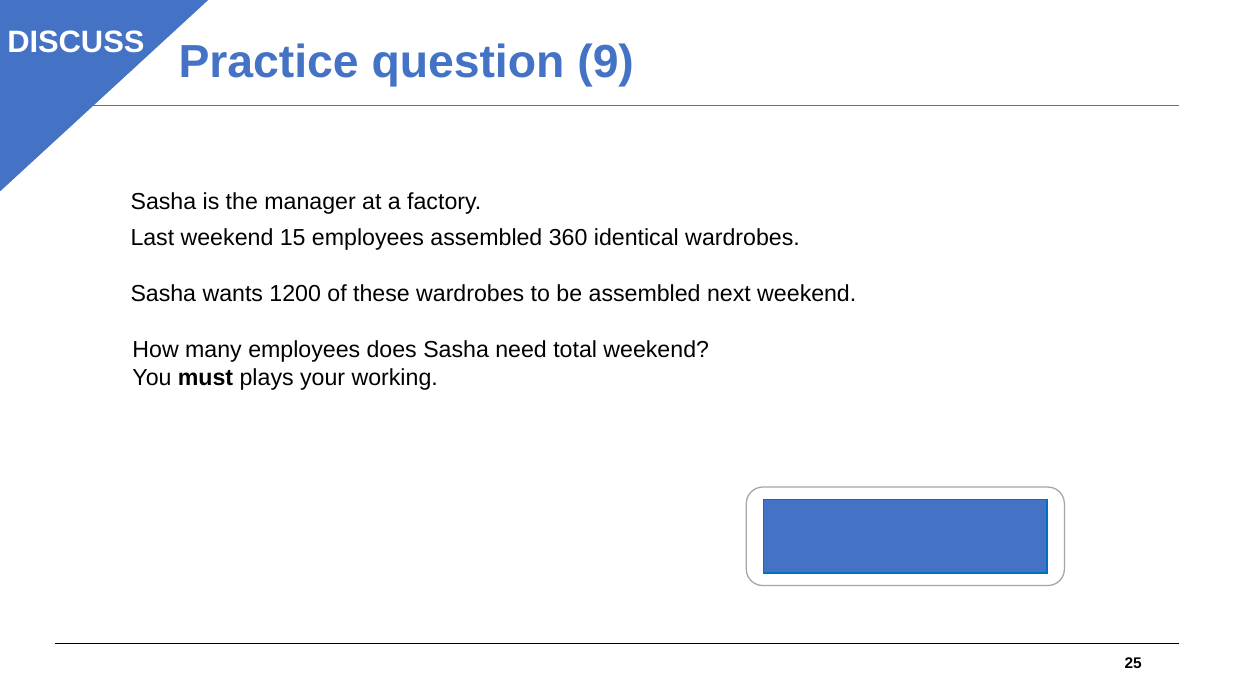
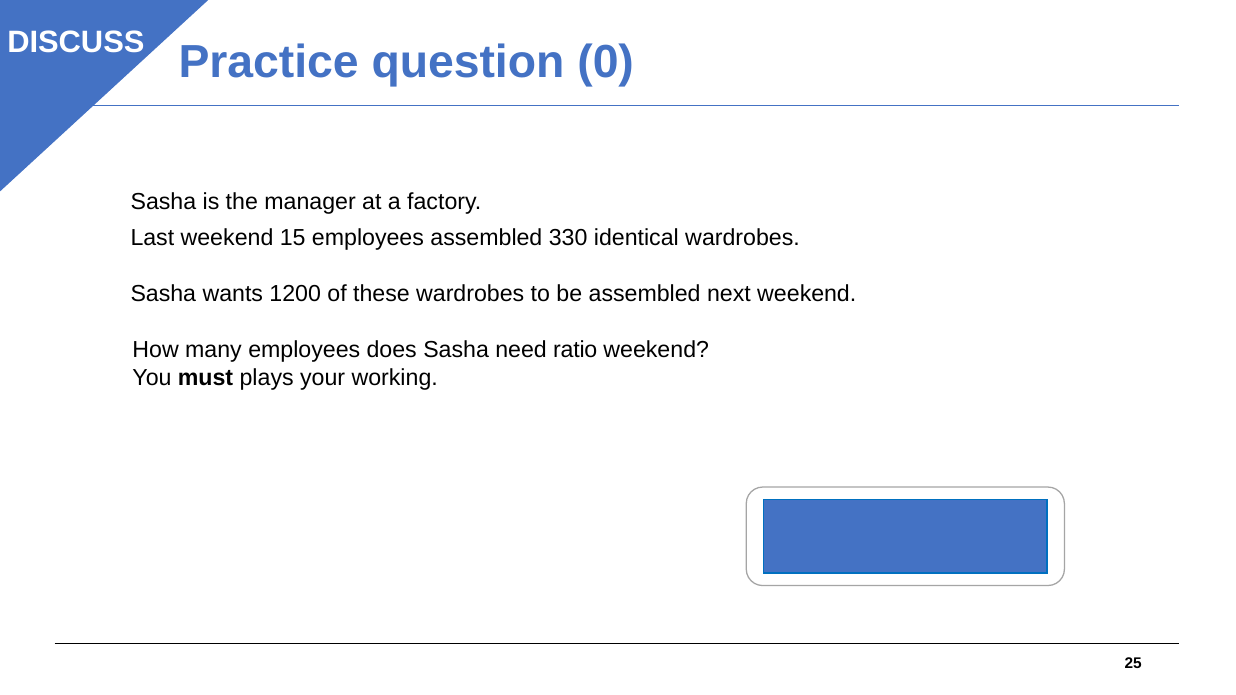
9: 9 -> 0
360: 360 -> 330
total: total -> ratio
